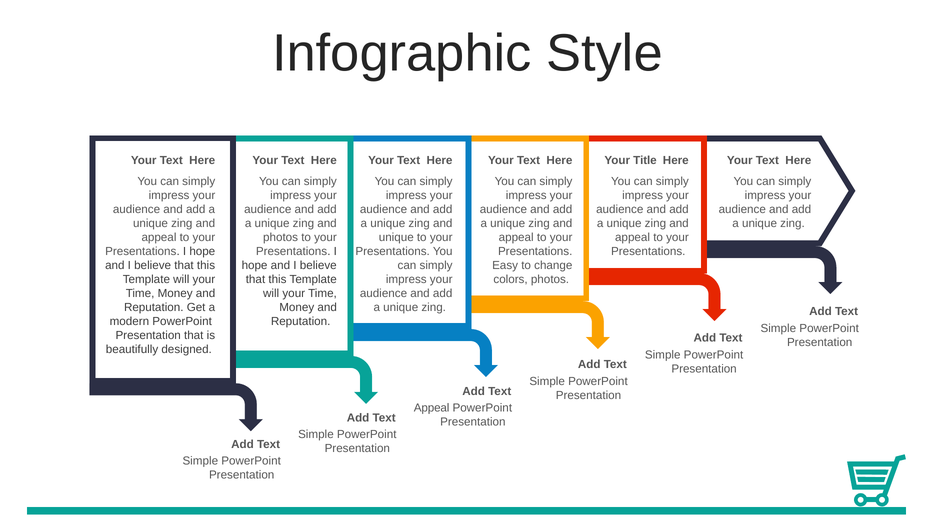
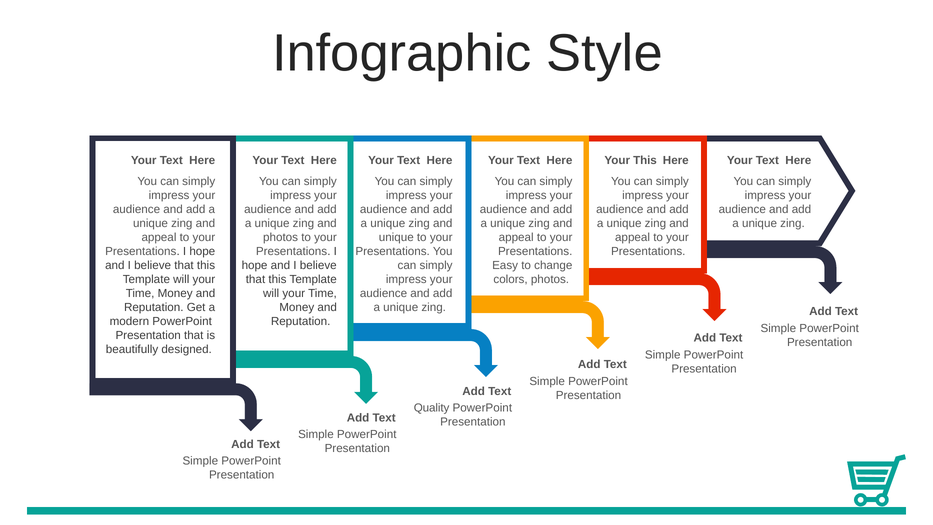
Your Title: Title -> This
Appeal at (432, 408): Appeal -> Quality
